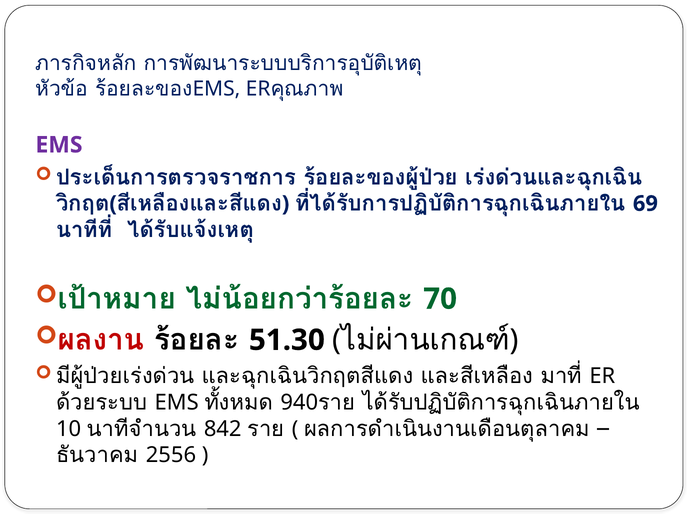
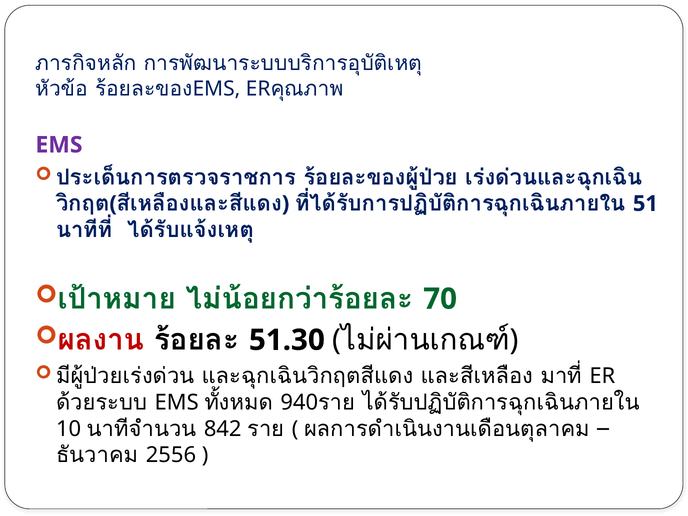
69: 69 -> 51
